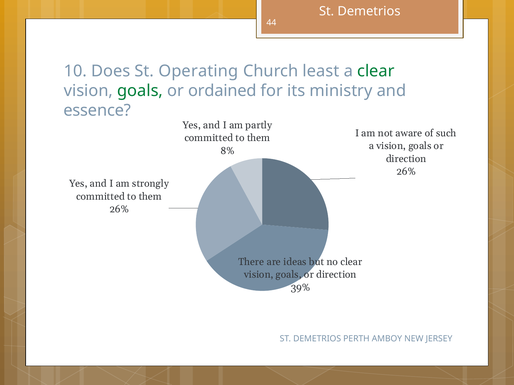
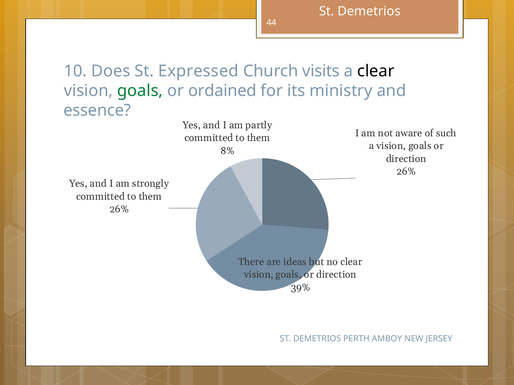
Operating: Operating -> Expressed
least: least -> visits
clear at (376, 71) colour: green -> black
